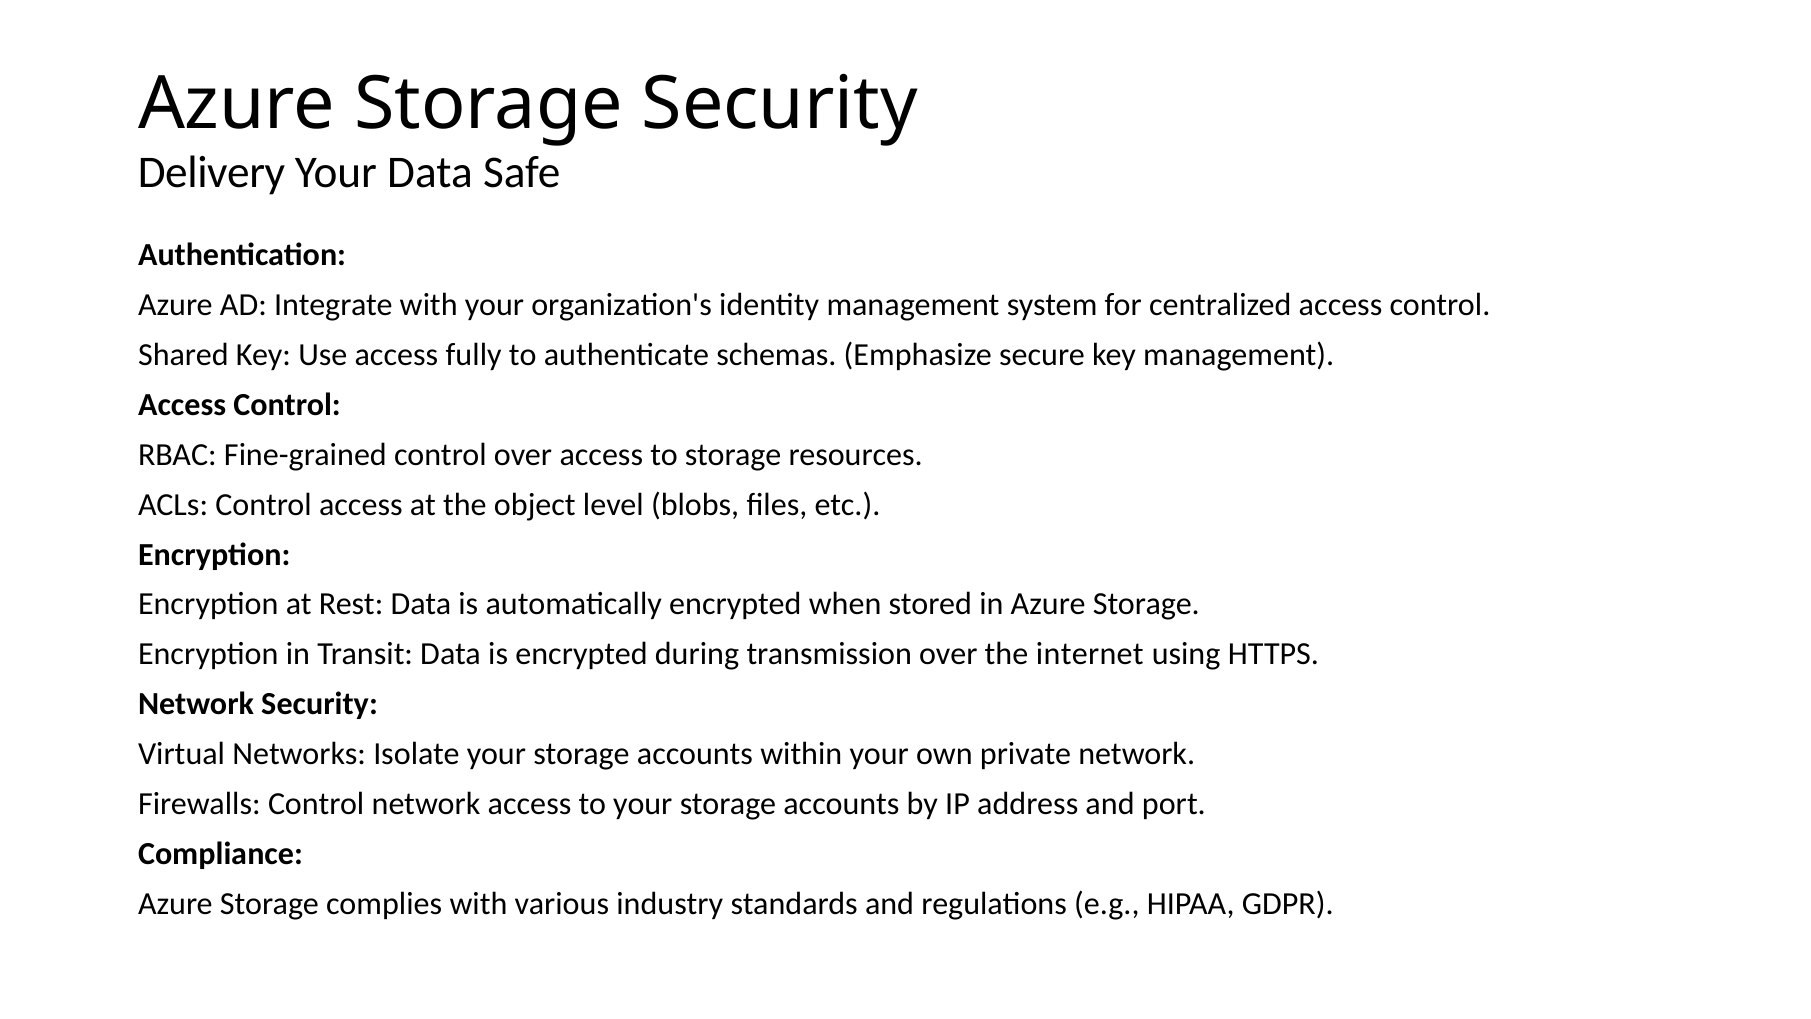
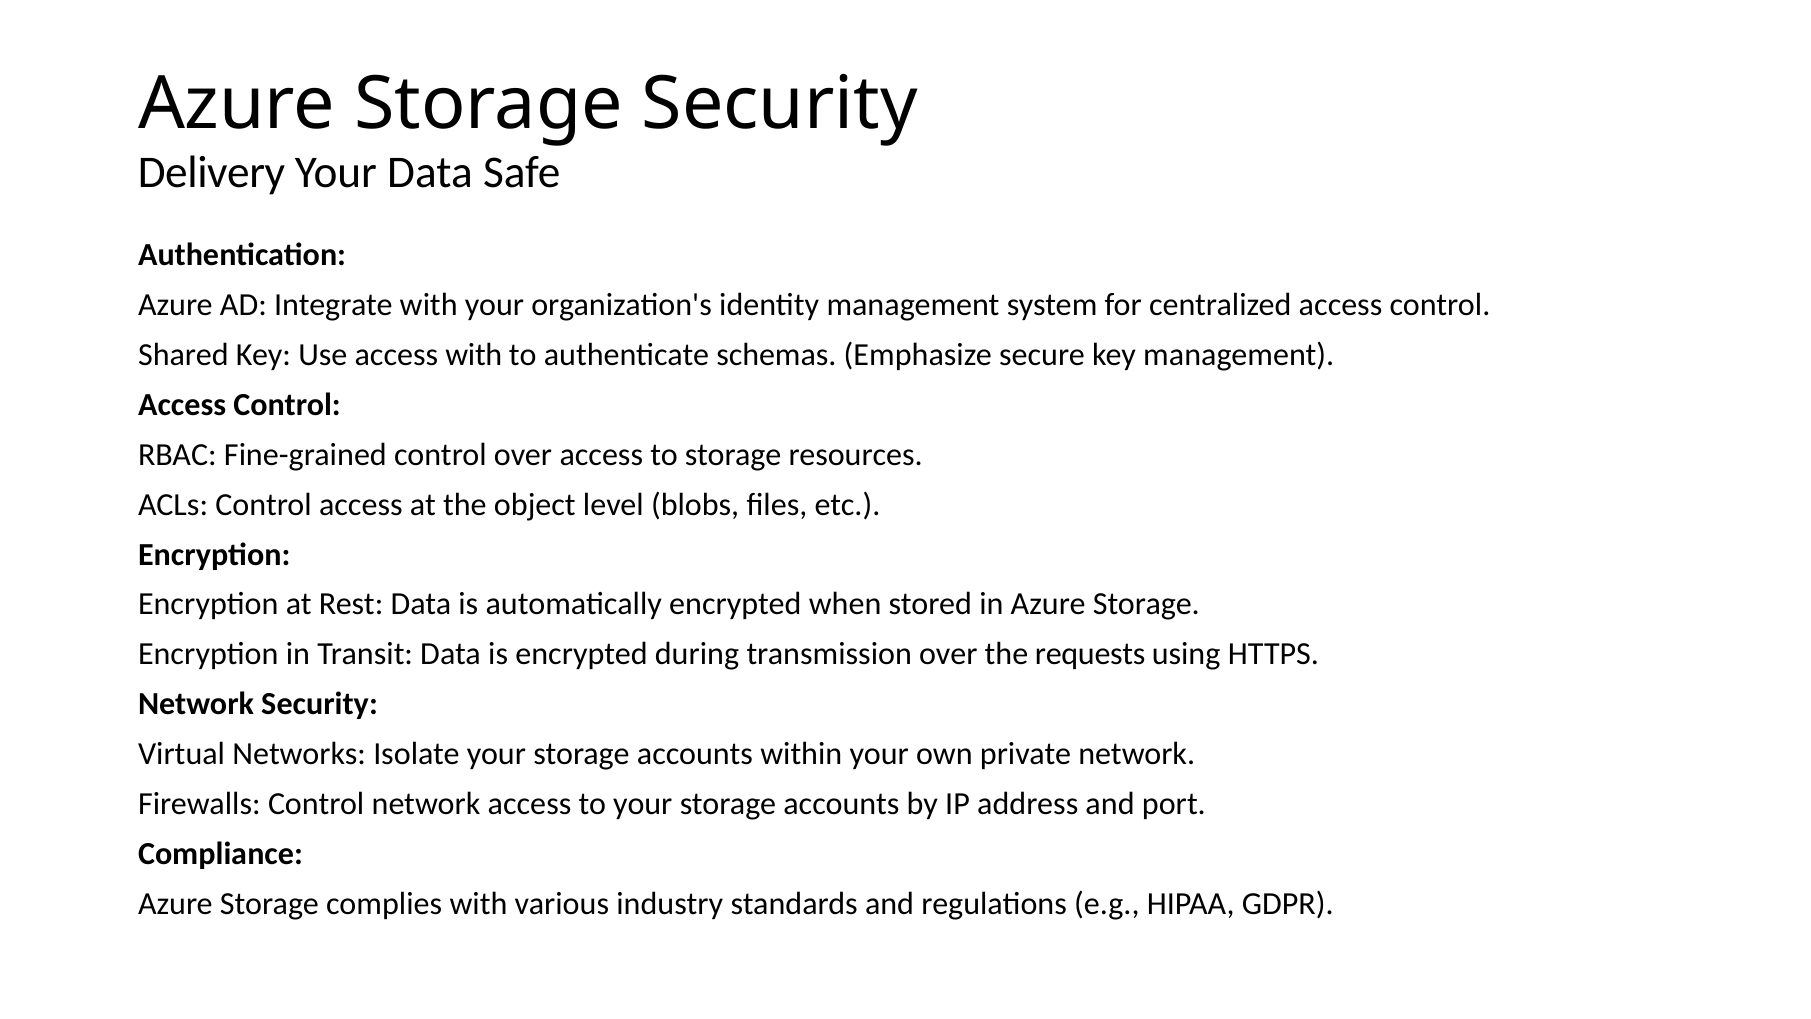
access fully: fully -> with
internet: internet -> requests
